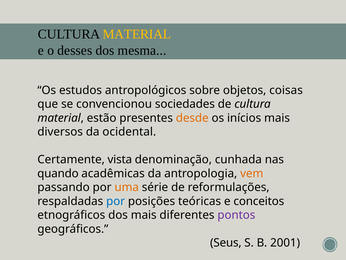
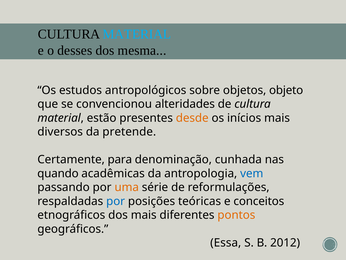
MATERIAL at (137, 34) colour: yellow -> light blue
coisas: coisas -> objeto
sociedades: sociedades -> alteridades
ocidental: ocidental -> pretende
vista: vista -> para
vem colour: orange -> blue
pontos colour: purple -> orange
Seus: Seus -> Essa
2001: 2001 -> 2012
